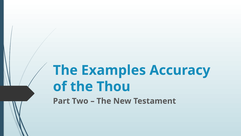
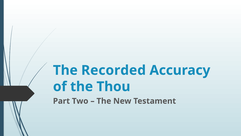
Examples: Examples -> Recorded
